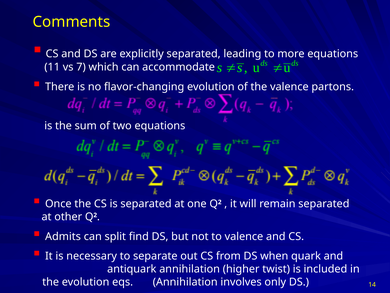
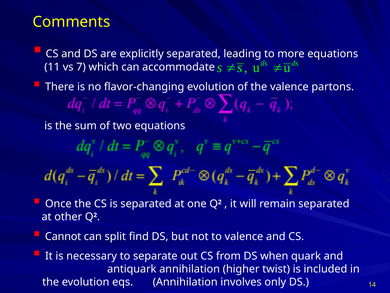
Admits: Admits -> Cannot
